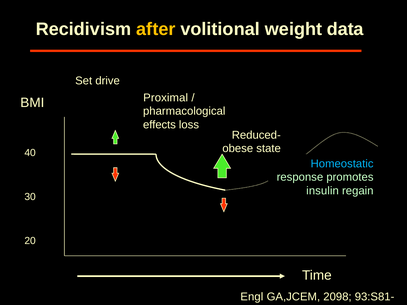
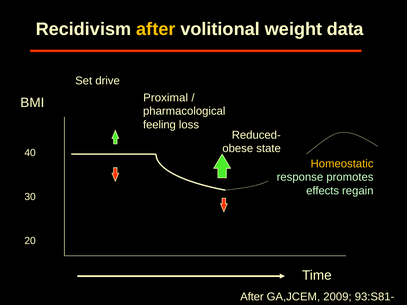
effects: effects -> feeling
Homeostatic colour: light blue -> yellow
insulin: insulin -> effects
Engl at (252, 297): Engl -> After
2098: 2098 -> 2009
